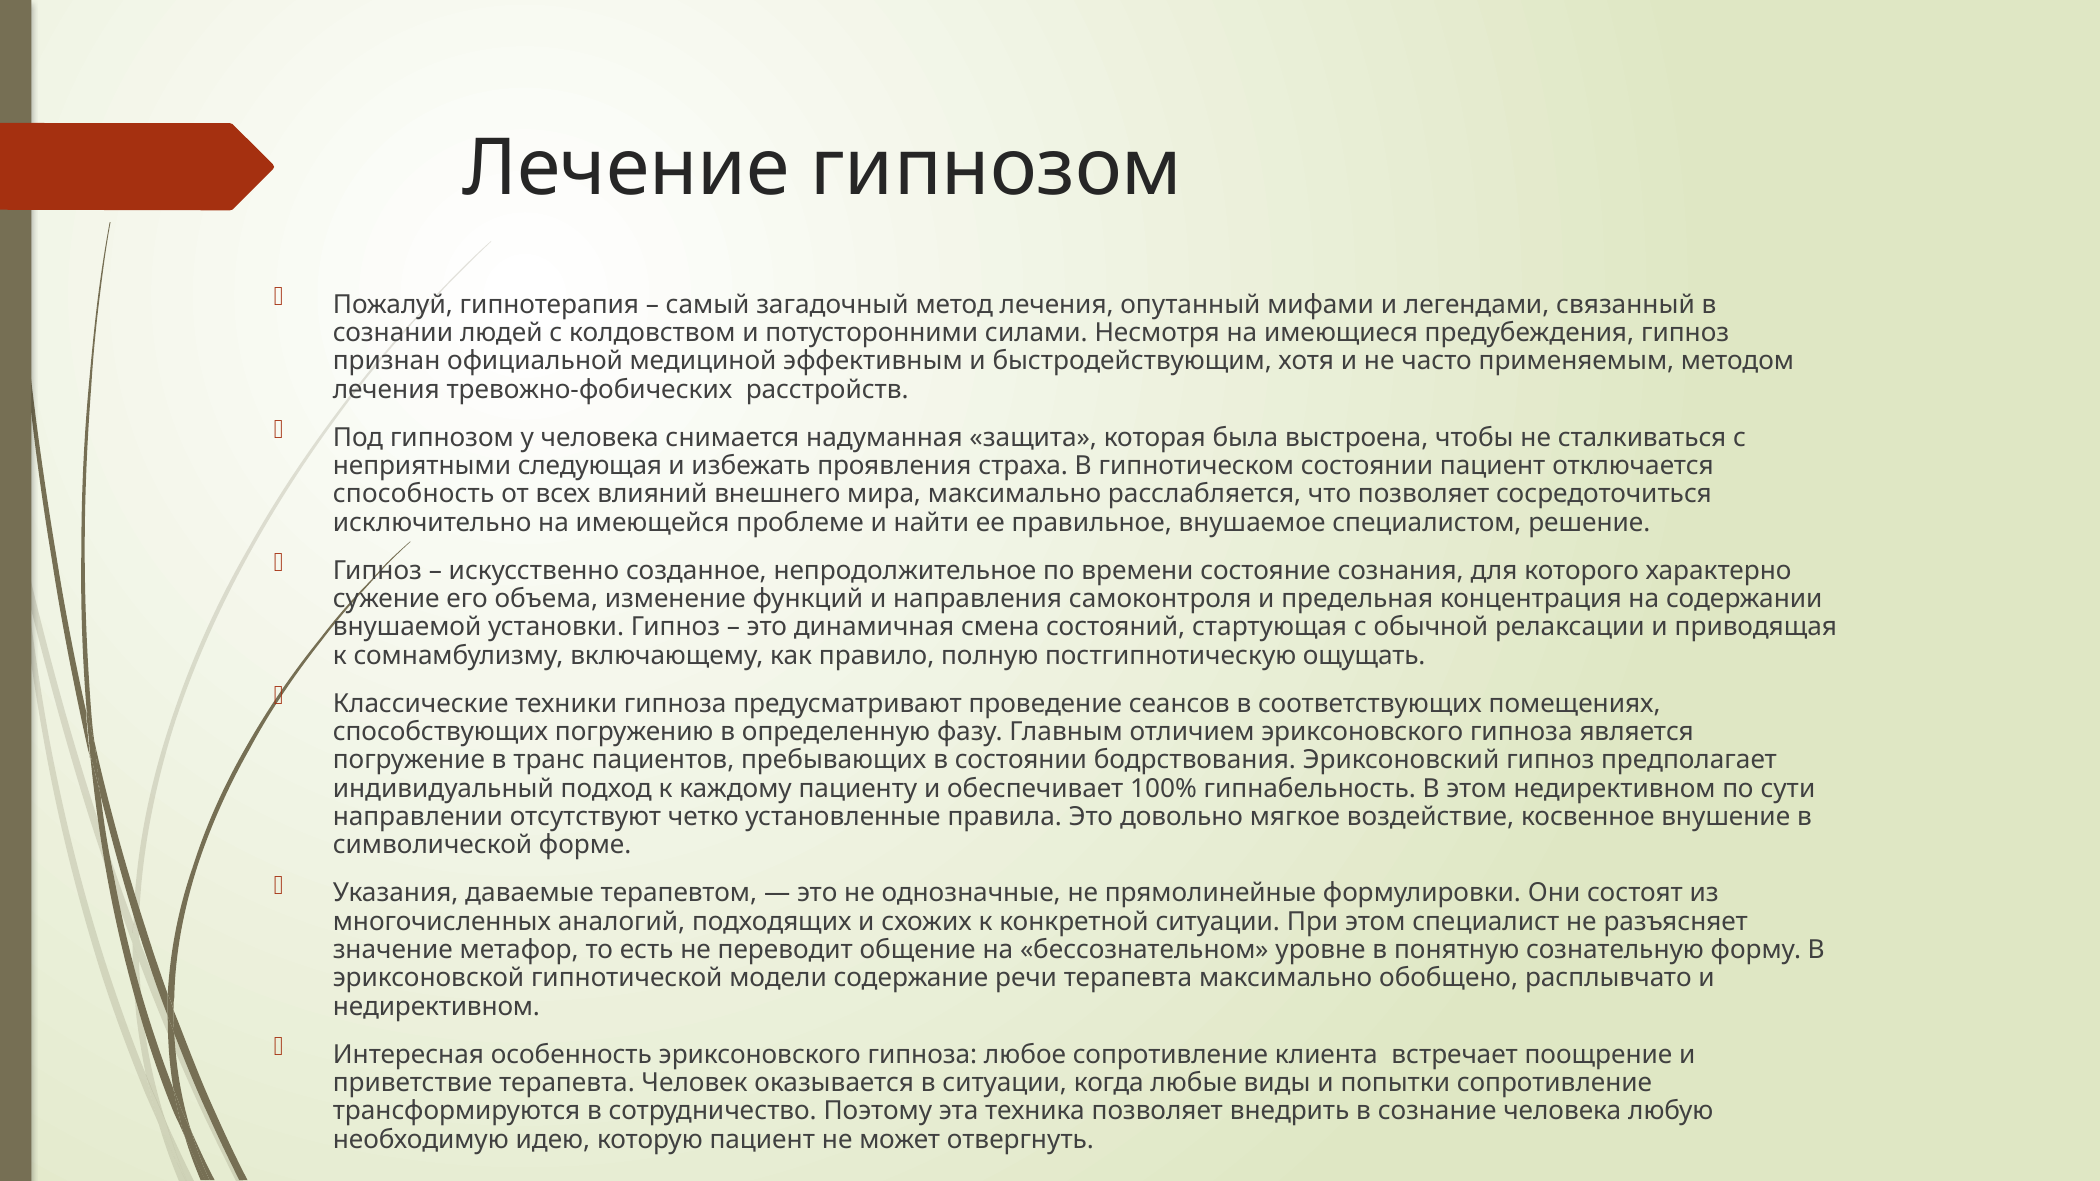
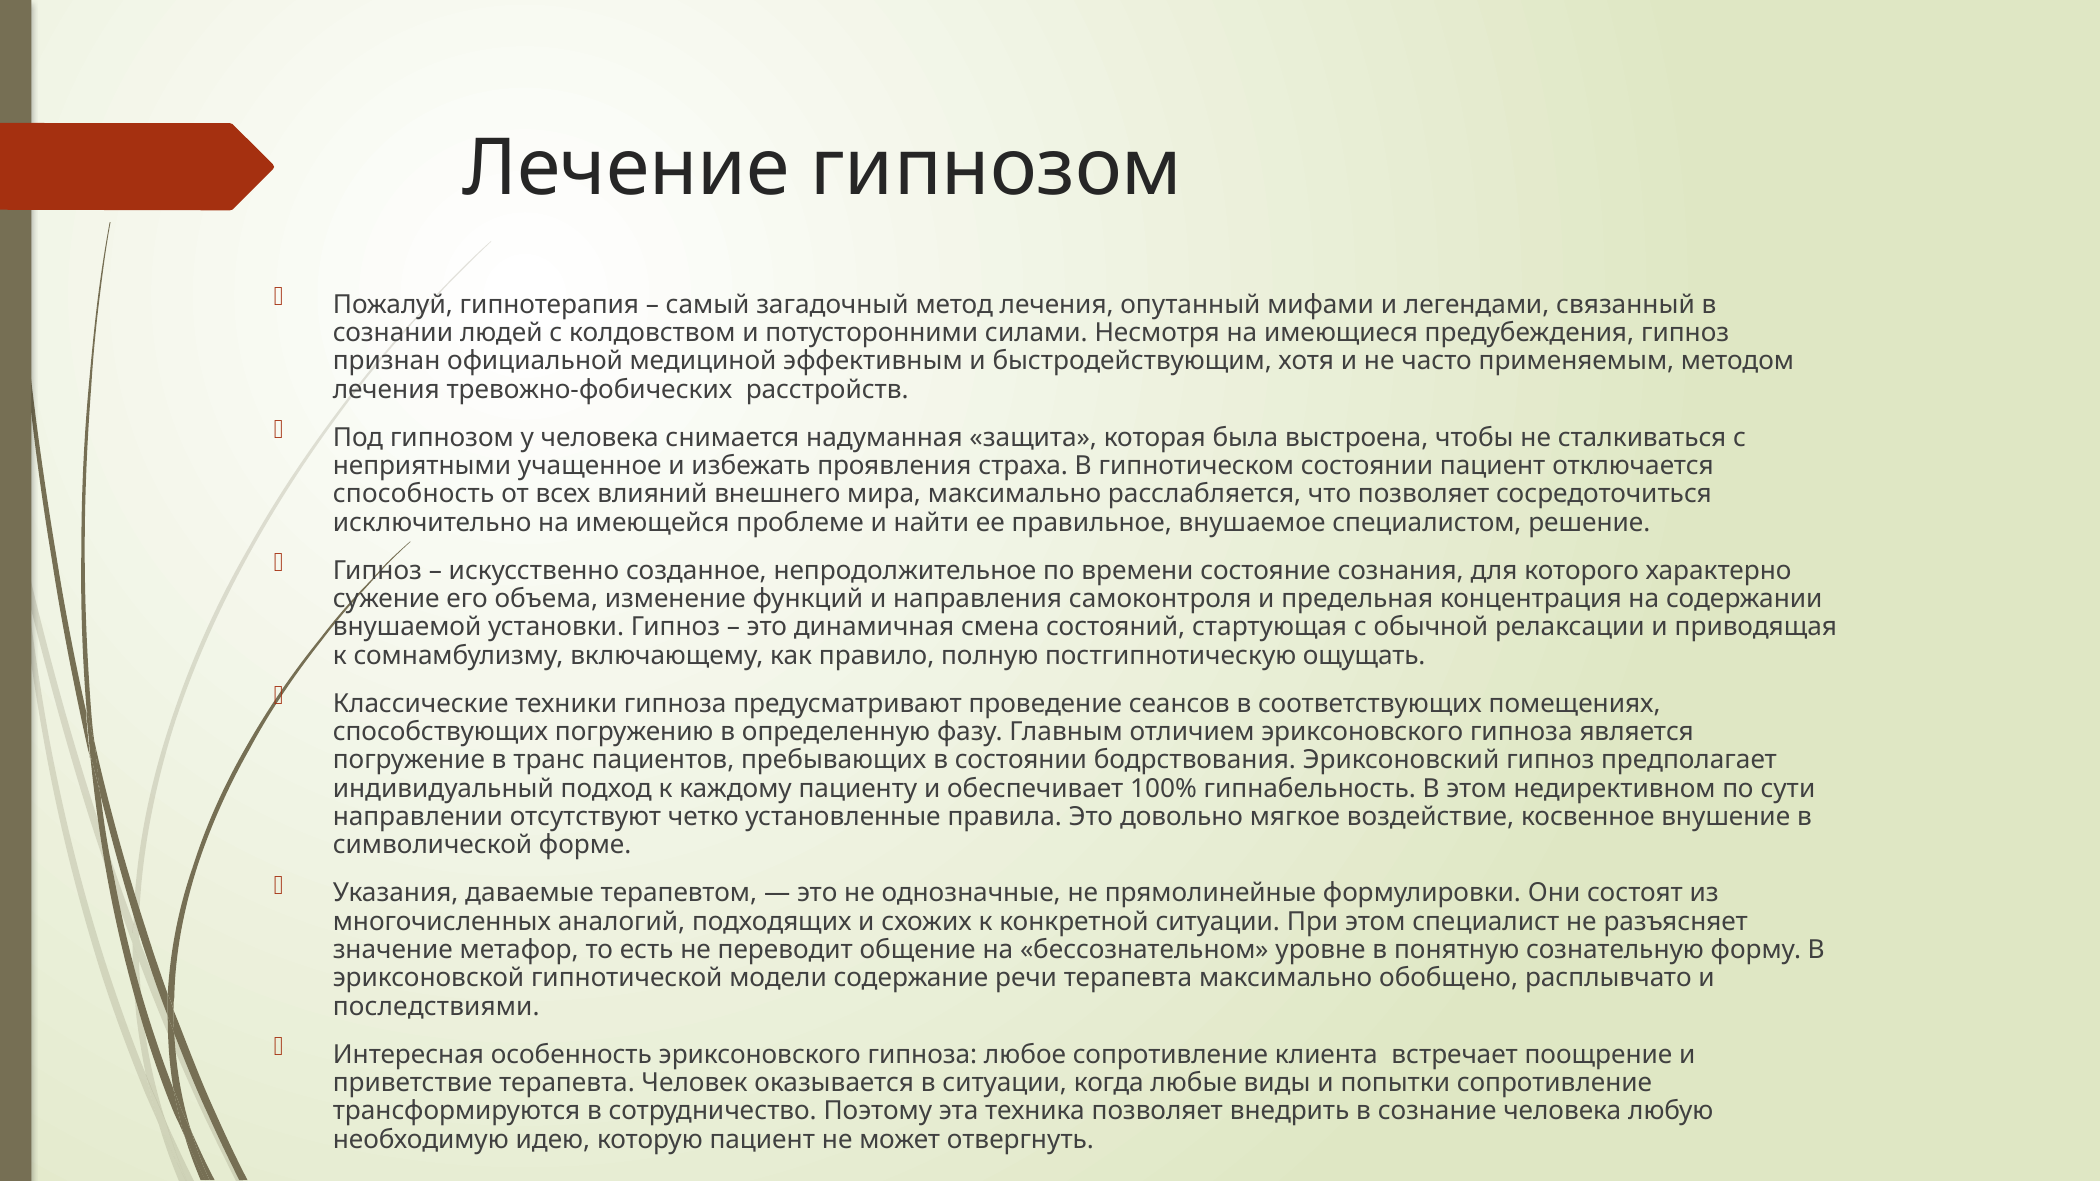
следующая: следующая -> учащенное
недирективном at (436, 1007): недирективном -> последствиями
